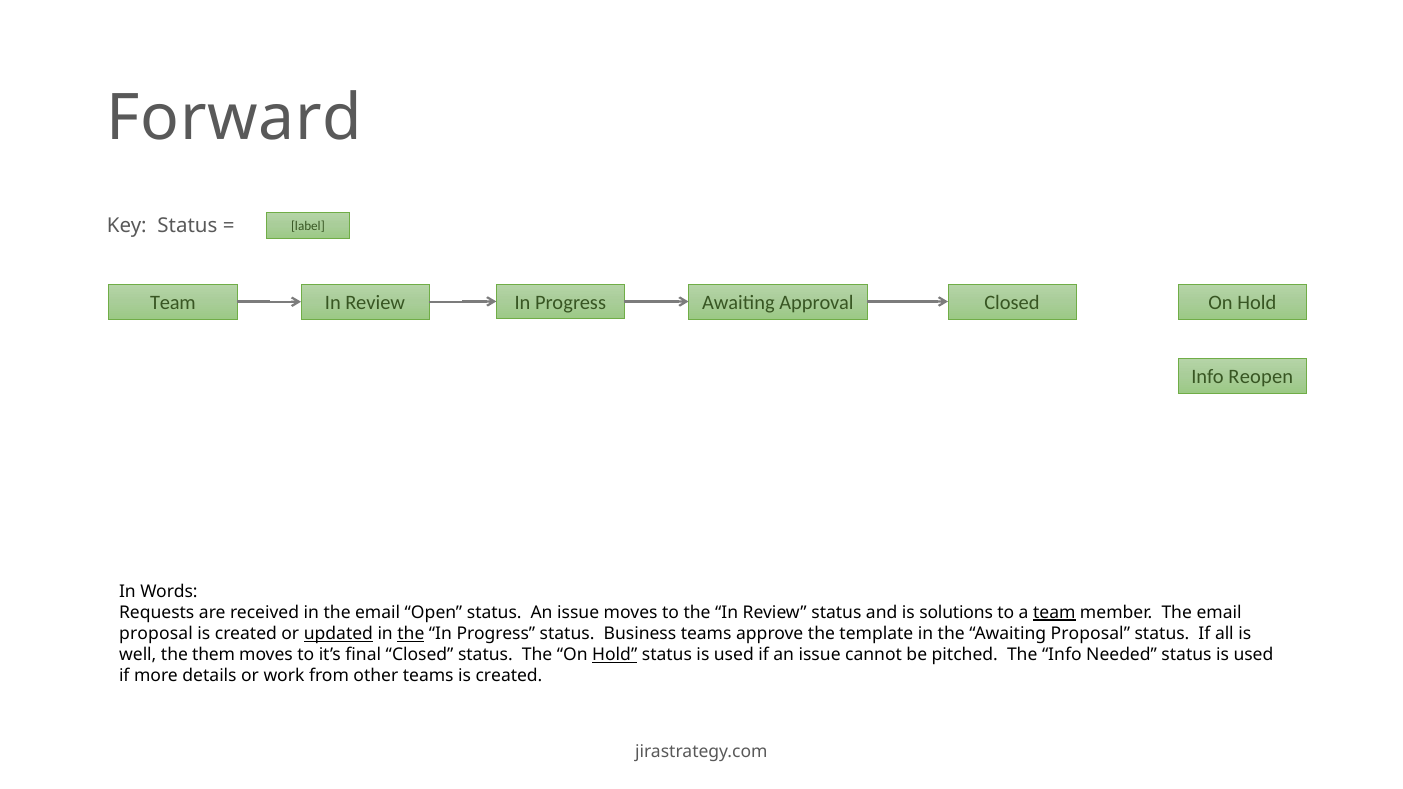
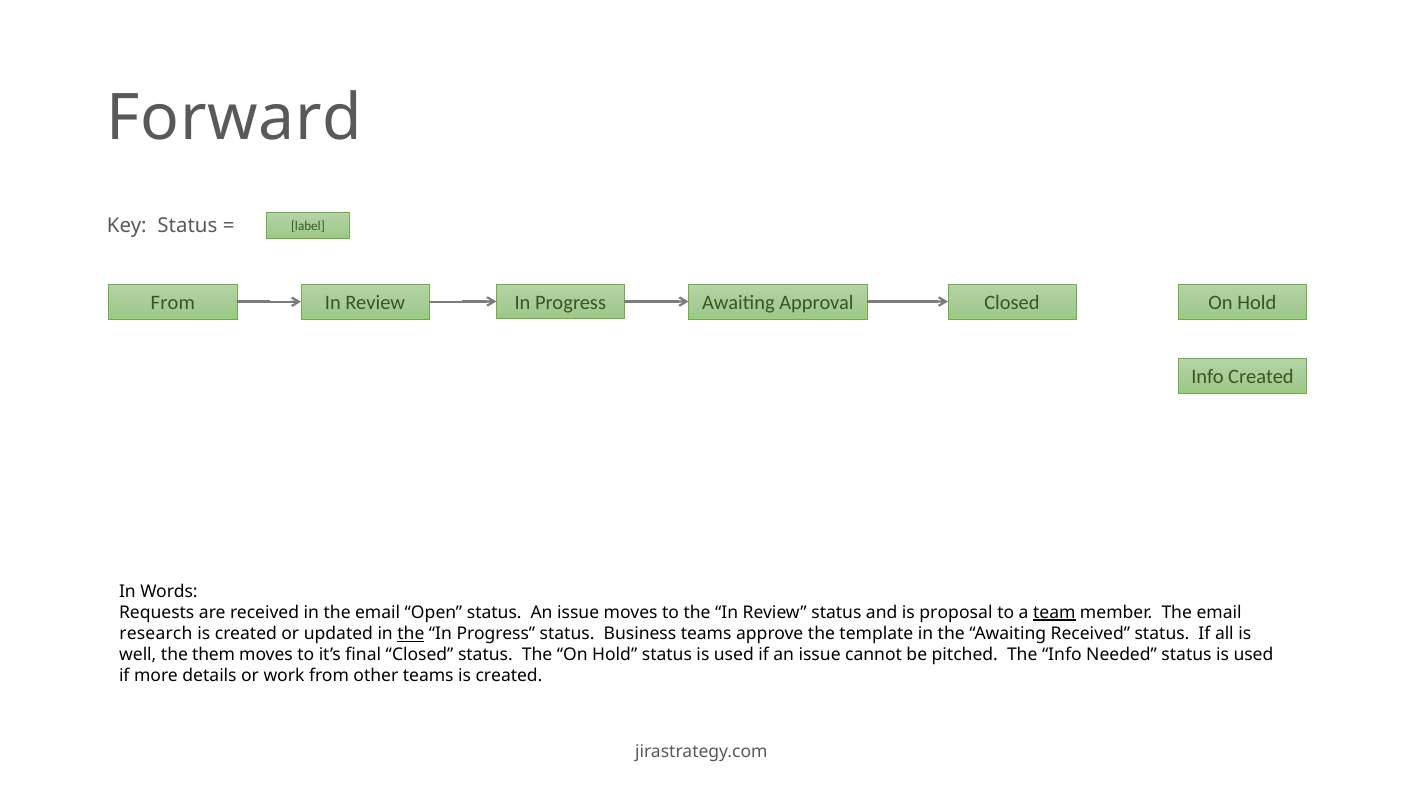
Team at (173, 303): Team -> From
Info Reopen: Reopen -> Created
solutions: solutions -> proposal
proposal at (156, 634): proposal -> research
updated underline: present -> none
Awaiting Proposal: Proposal -> Received
Hold at (615, 655) underline: present -> none
